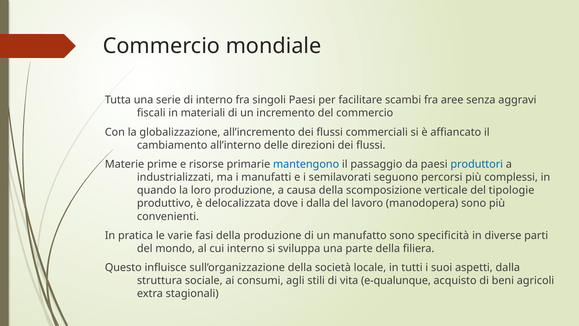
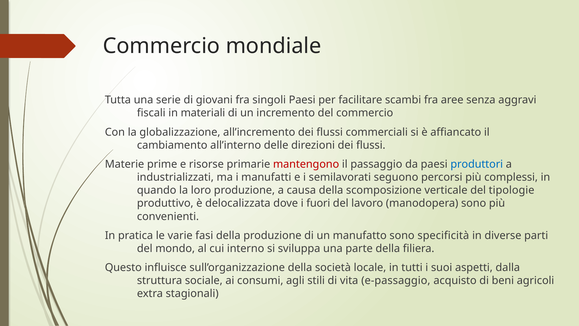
di interno: interno -> giovani
mantengono colour: blue -> red
i dalla: dalla -> fuori
e-qualunque: e-qualunque -> e-passaggio
